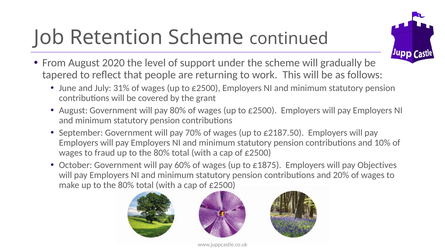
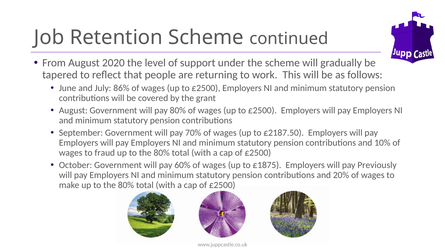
31%: 31% -> 86%
Objectives: Objectives -> Previously
